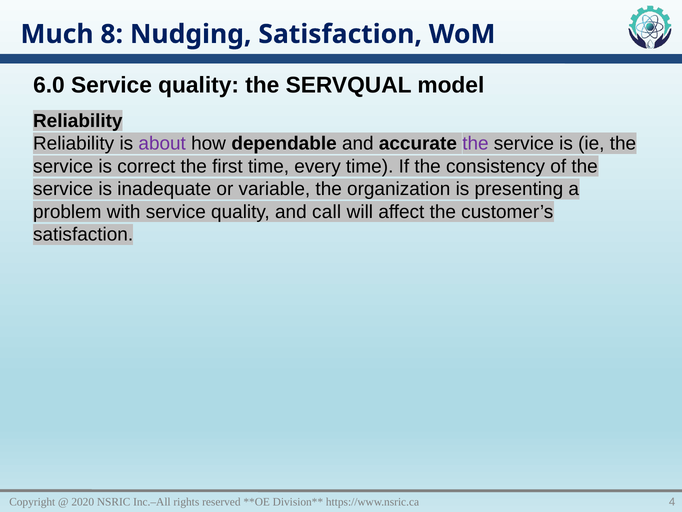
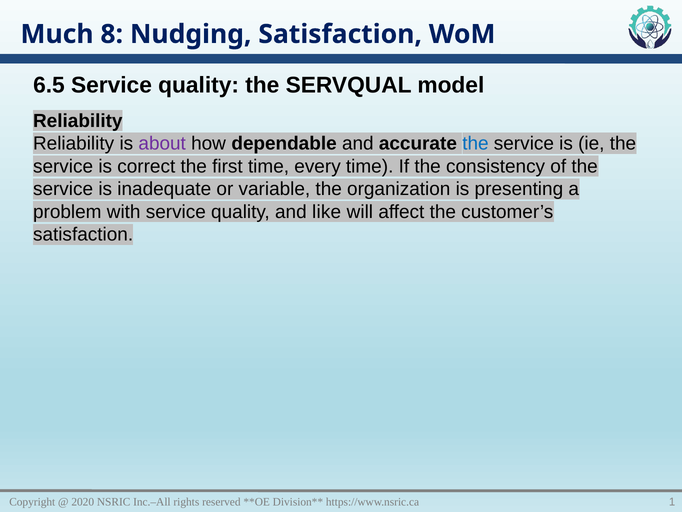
6.0: 6.0 -> 6.5
the at (475, 144) colour: purple -> blue
call: call -> like
4: 4 -> 1
